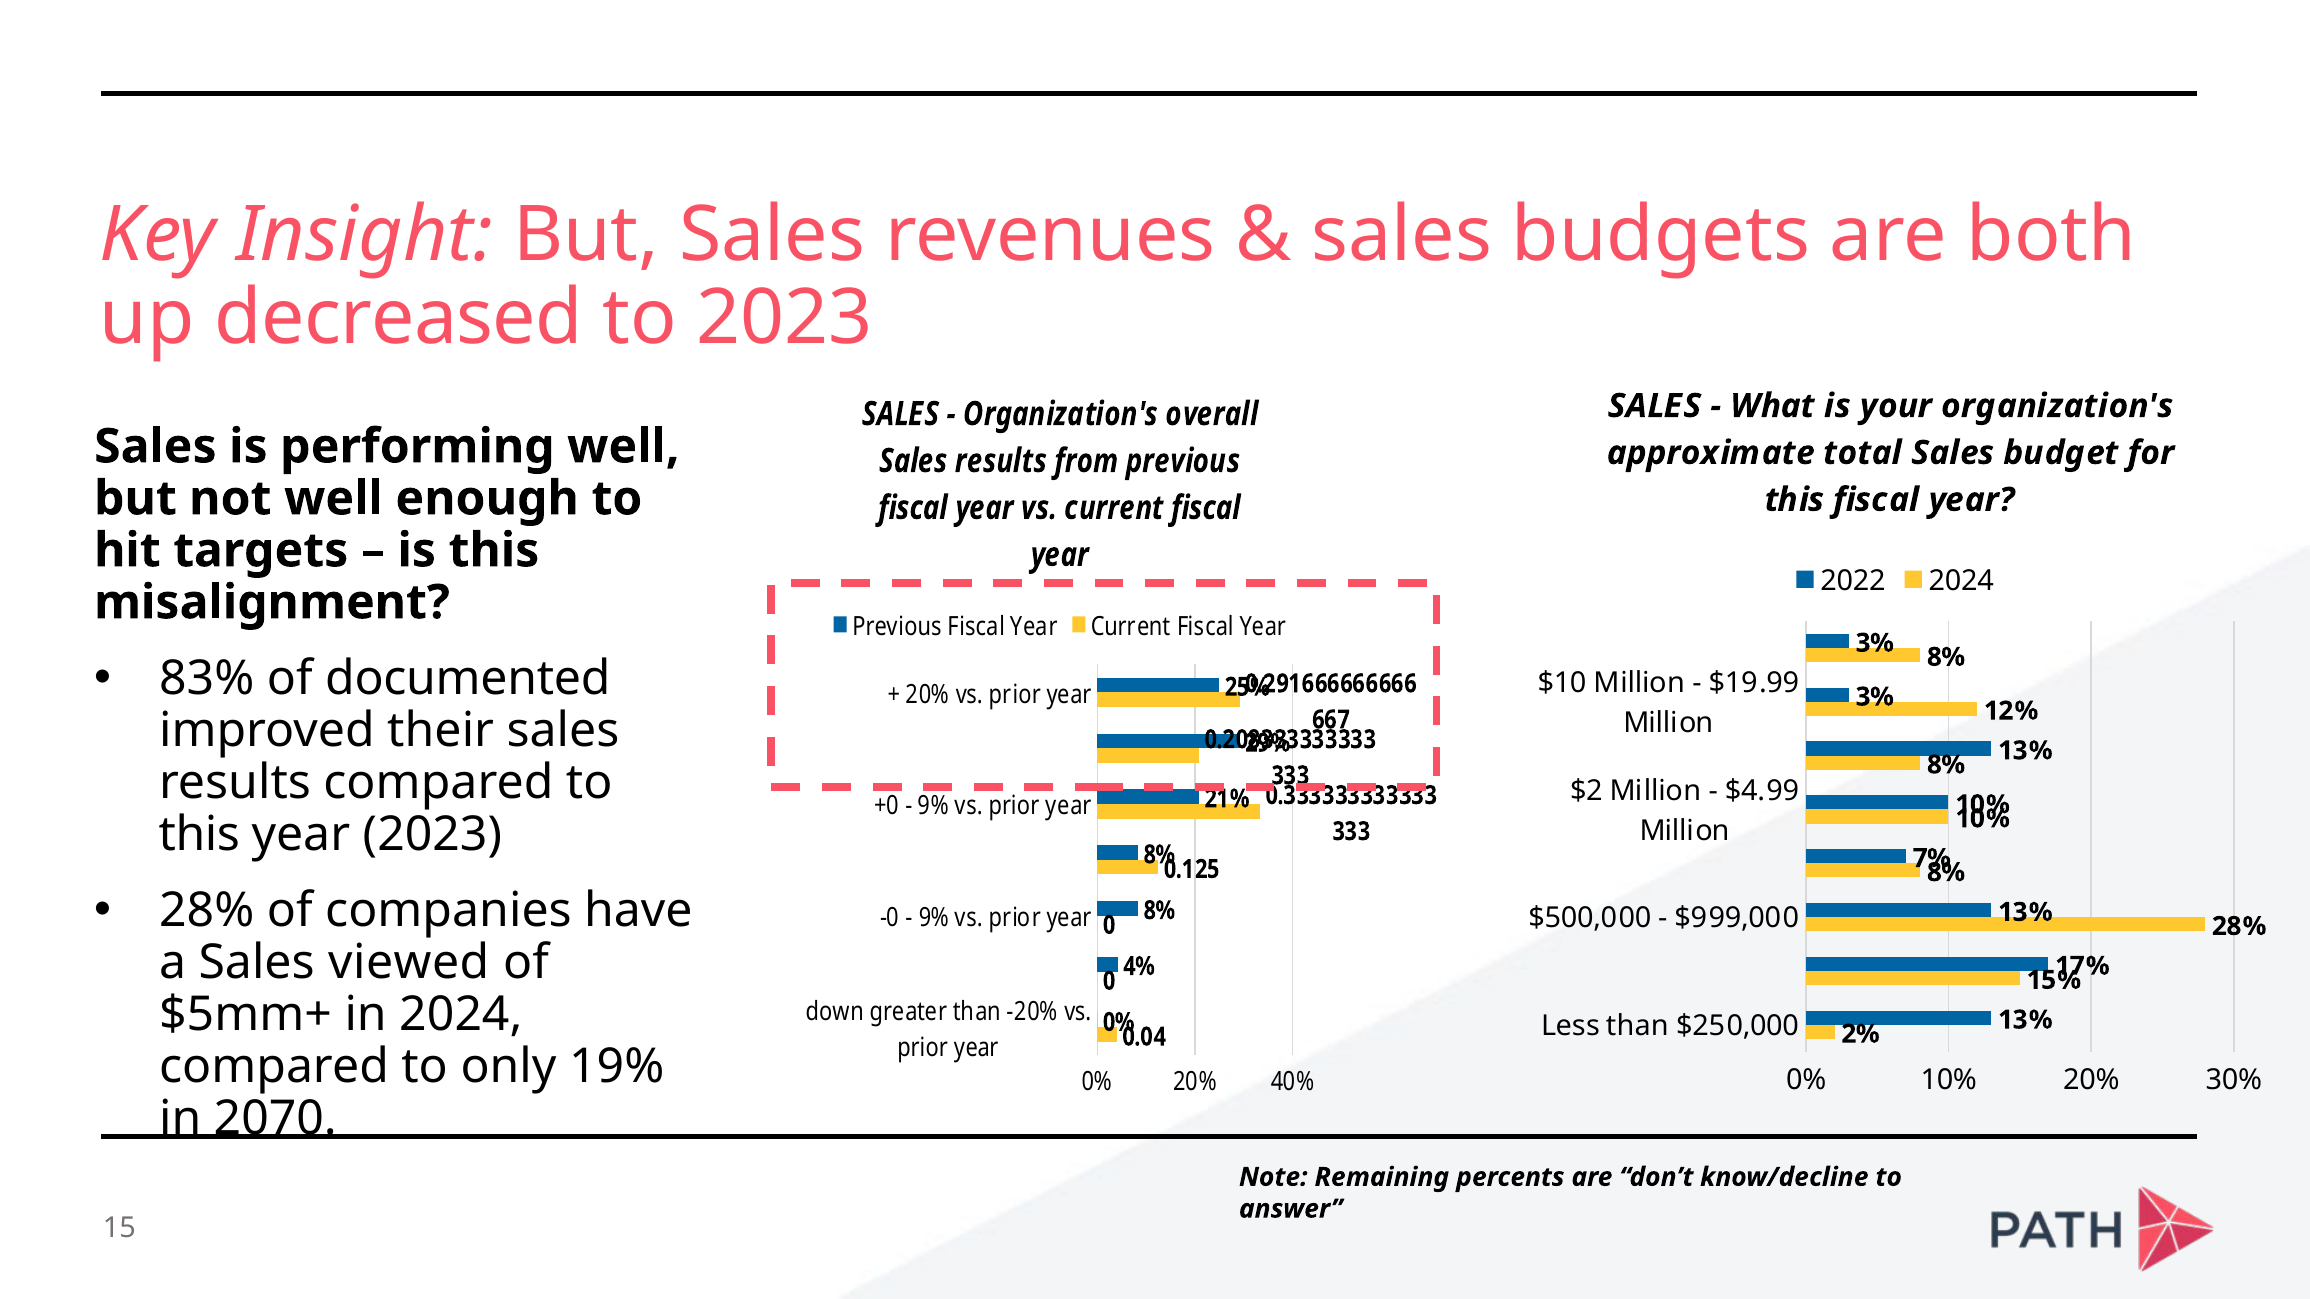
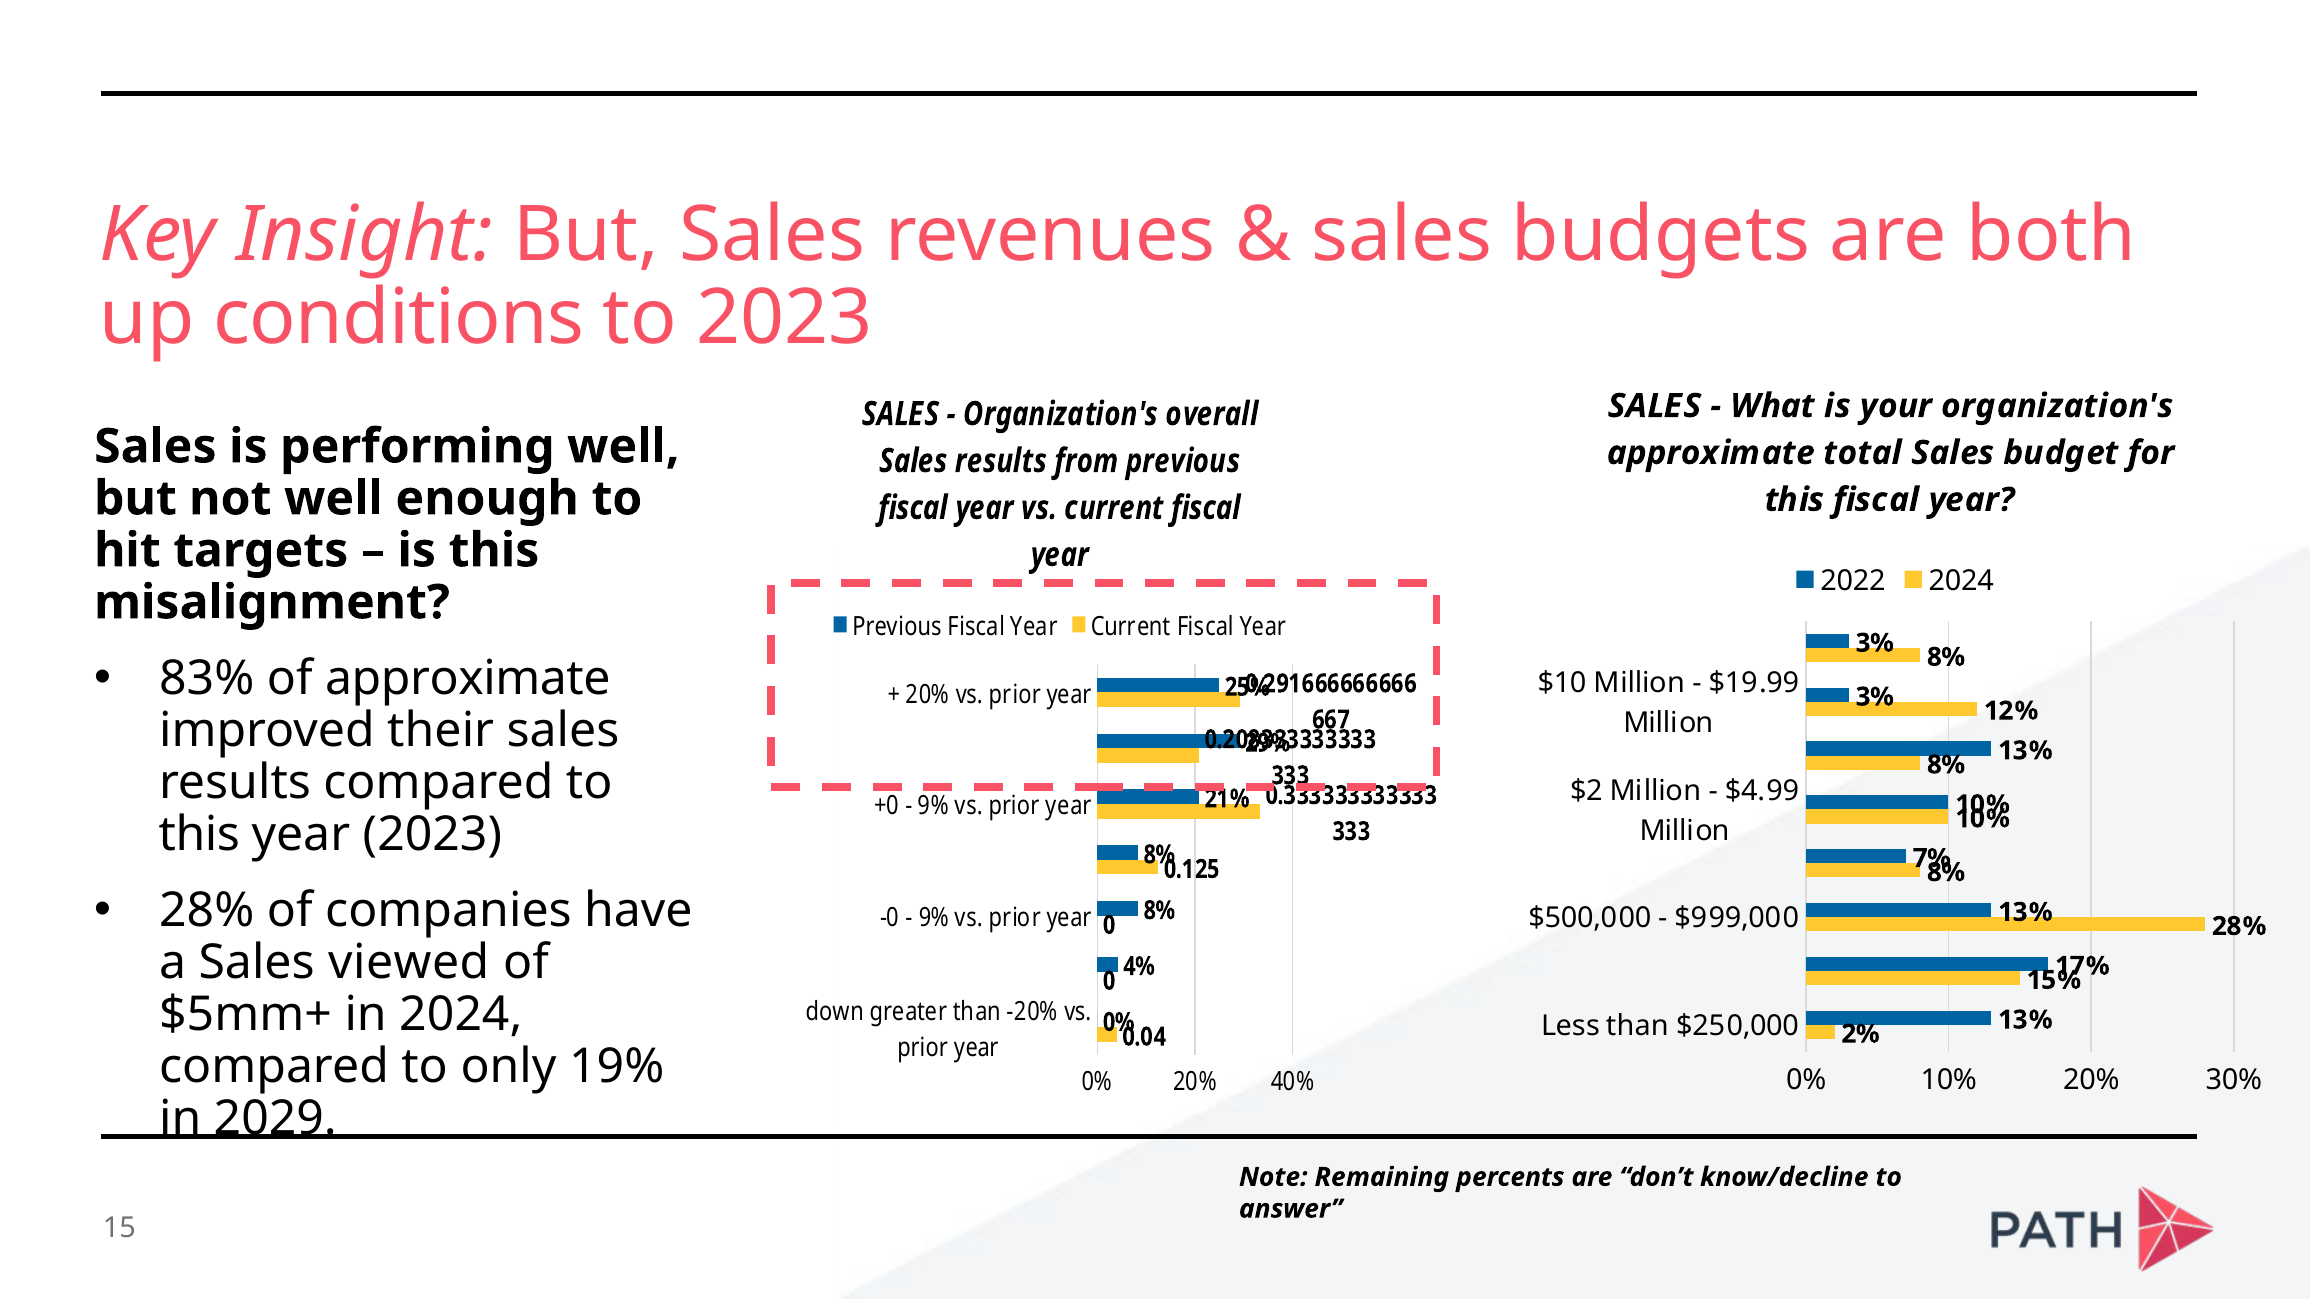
decreased: decreased -> conditions
of documented: documented -> approximate
2070: 2070 -> 2029
